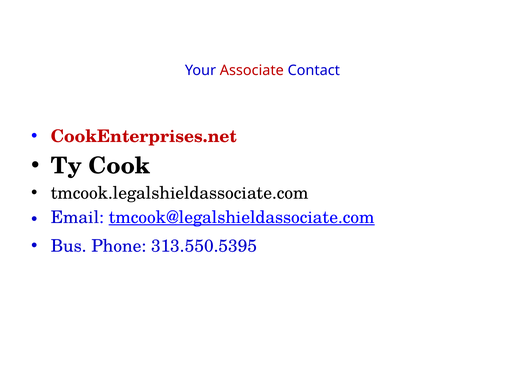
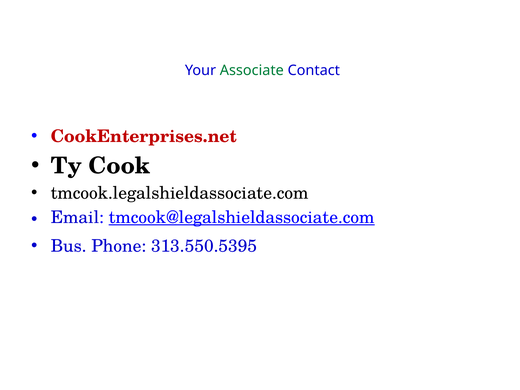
Associate colour: red -> green
